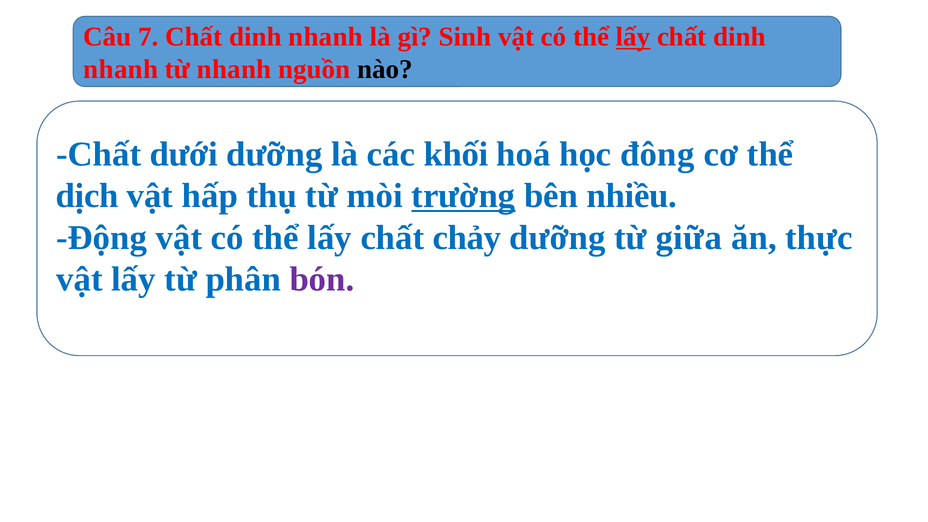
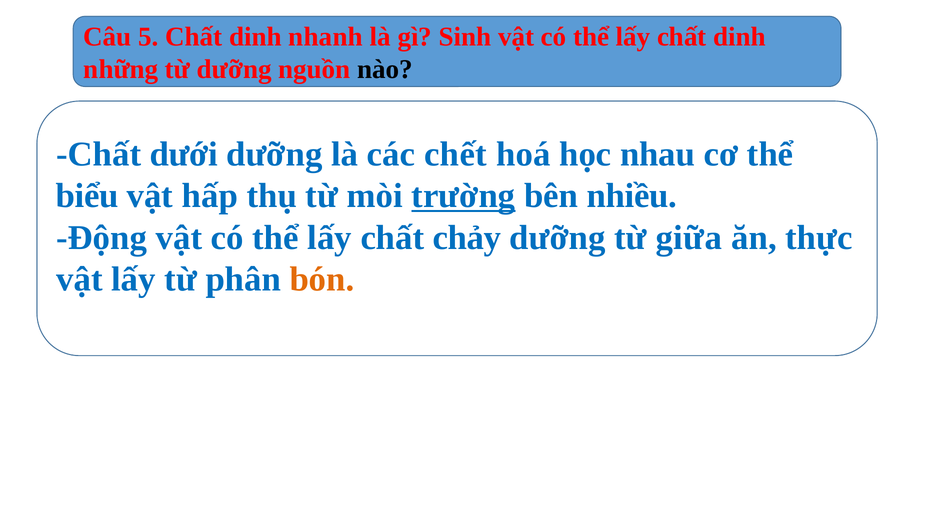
7: 7 -> 5
lấy at (633, 37) underline: present -> none
nhanh at (121, 70): nhanh -> những
từ nhanh: nhanh -> dưỡng
khối: khối -> chết
đông: đông -> nhau
dịch: dịch -> biểu
bón colour: purple -> orange
